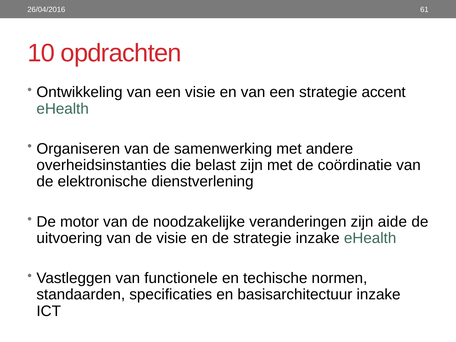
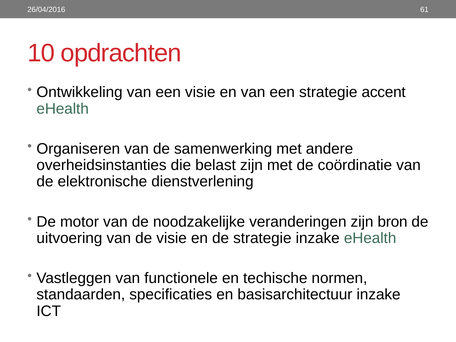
aide: aide -> bron
